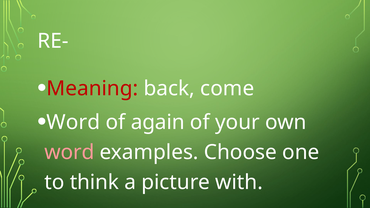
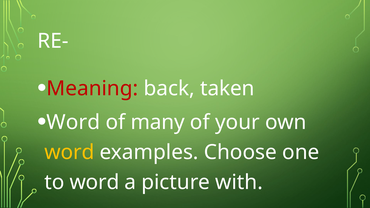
come: come -> taken
again: again -> many
word at (69, 152) colour: pink -> yellow
to think: think -> word
